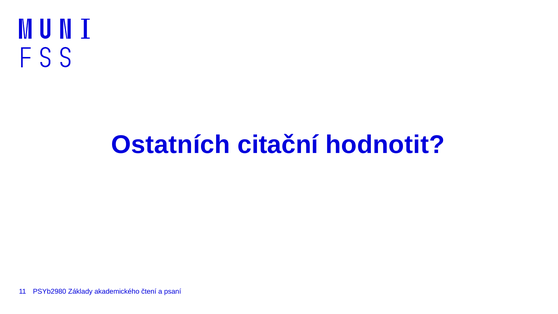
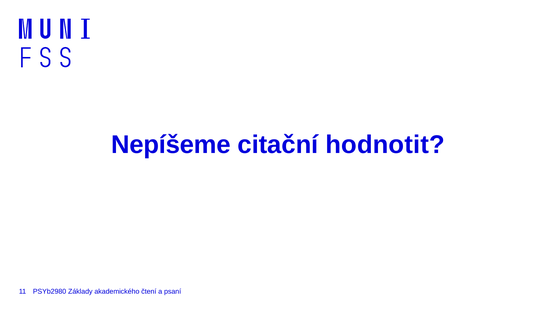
Ostatních: Ostatních -> Nepíšeme
